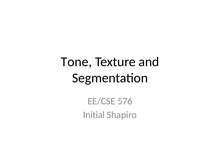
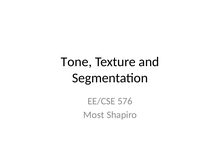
Initial: Initial -> Most
